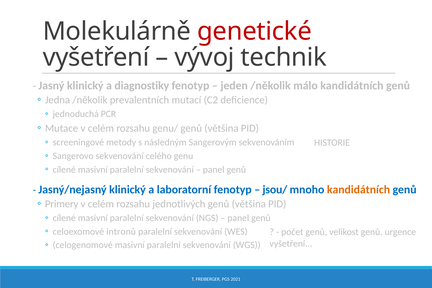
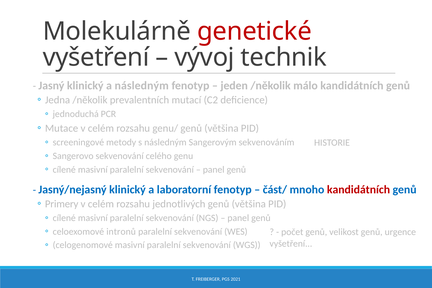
a diagnostiky: diagnostiky -> následným
jsou/: jsou/ -> část/
kandidátních at (358, 190) colour: orange -> red
